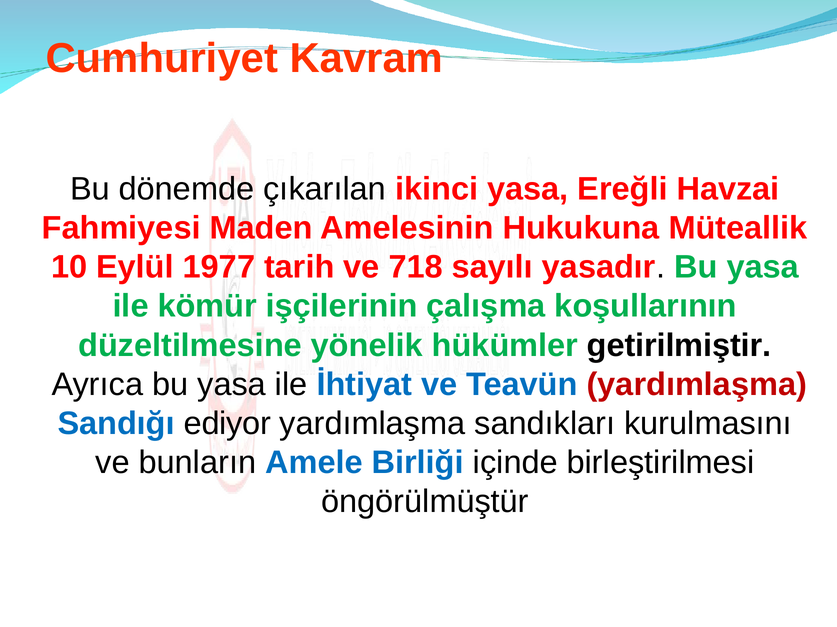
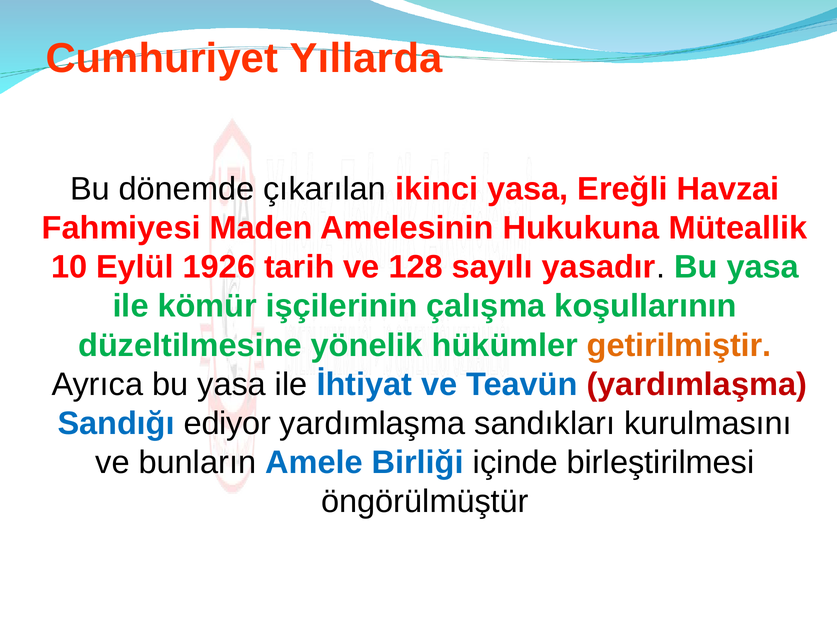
Kavram: Kavram -> Yıllarda
1977: 1977 -> 1926
718: 718 -> 128
getirilmiştir colour: black -> orange
